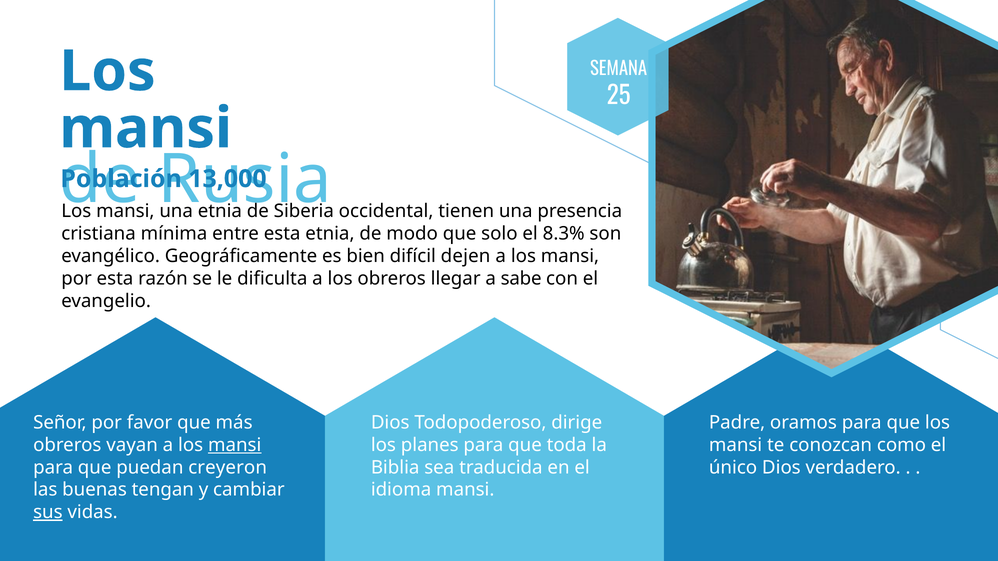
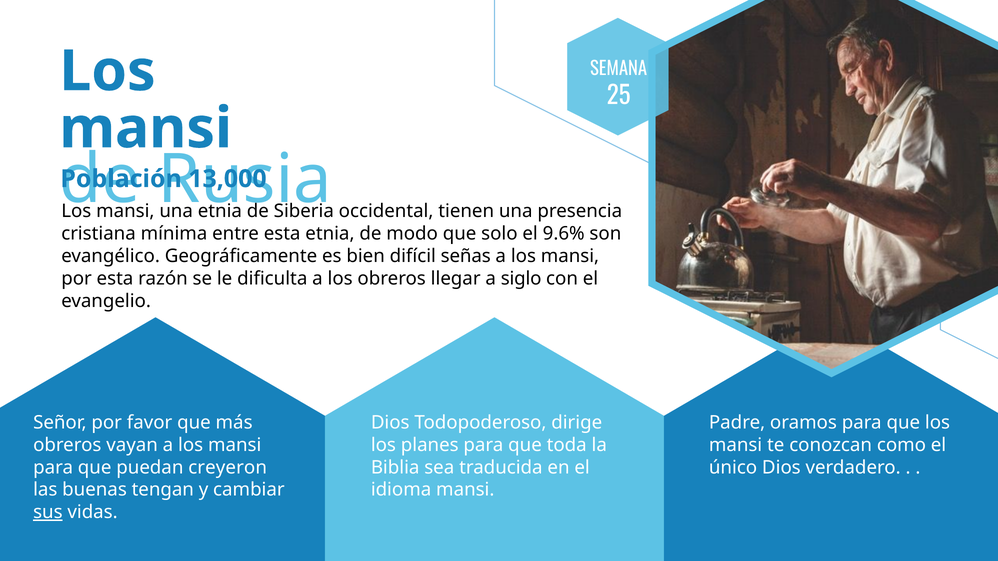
8.3%: 8.3% -> 9.6%
dejen: dejen -> señas
sabe: sabe -> siglo
mansi at (235, 445) underline: present -> none
